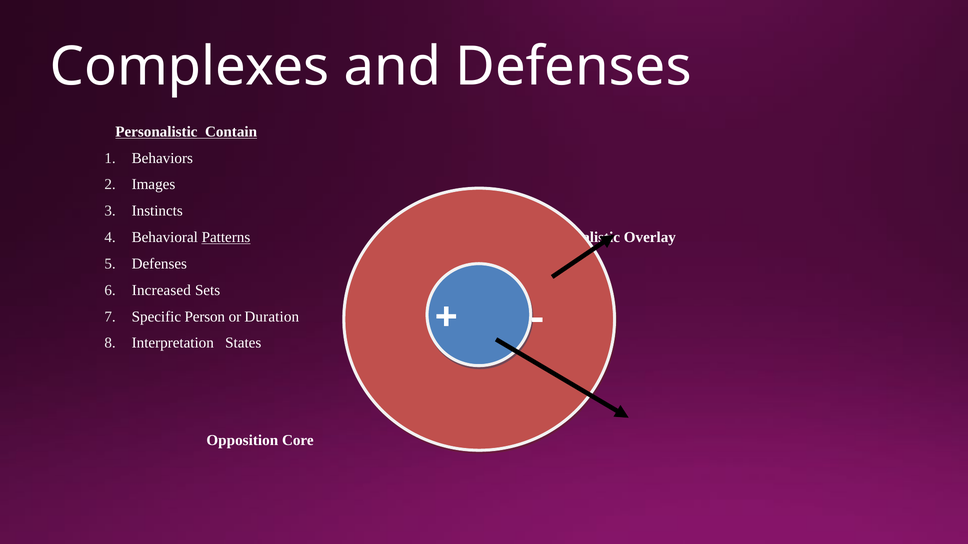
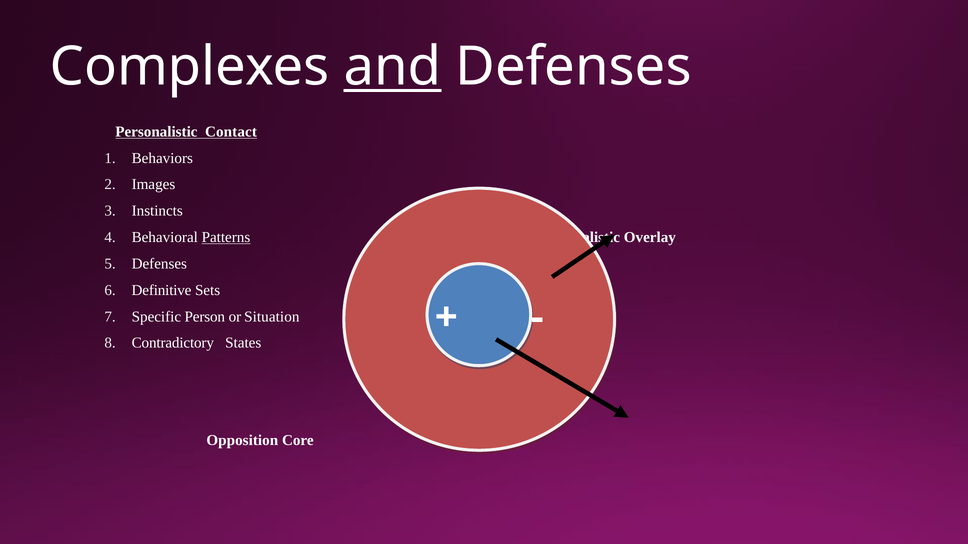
and underline: none -> present
Contain: Contain -> Contact
Increased: Increased -> Definitive
Duration: Duration -> Situation
Interpretation: Interpretation -> Contradictory
